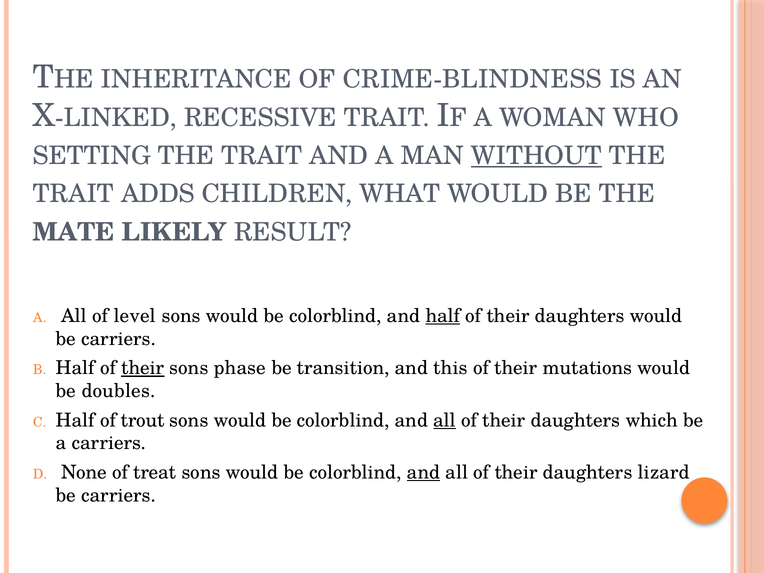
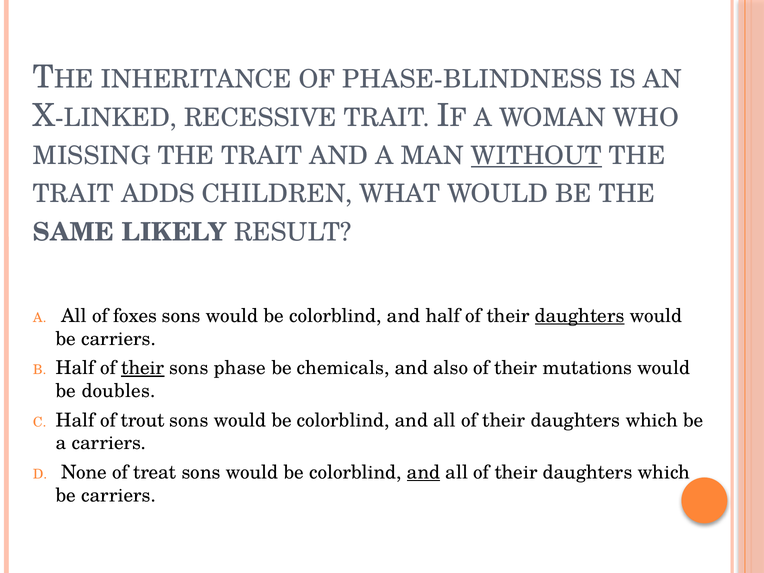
CRIME-BLINDNESS: CRIME-BLINDNESS -> PHASE-BLINDNESS
SETTING: SETTING -> MISSING
MATE: MATE -> SAME
level: level -> foxes
half at (443, 316) underline: present -> none
daughters at (580, 316) underline: none -> present
transition: transition -> chemicals
this: this -> also
all at (445, 420) underline: present -> none
lizard at (664, 472): lizard -> which
